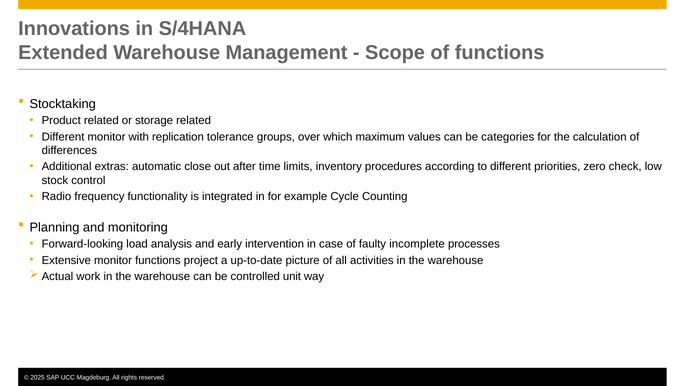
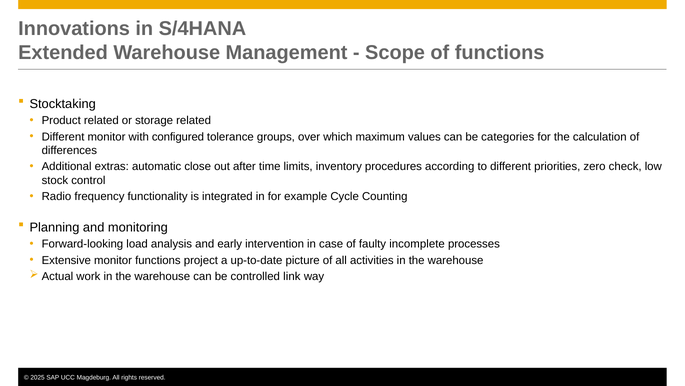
replication: replication -> configured
unit: unit -> link
